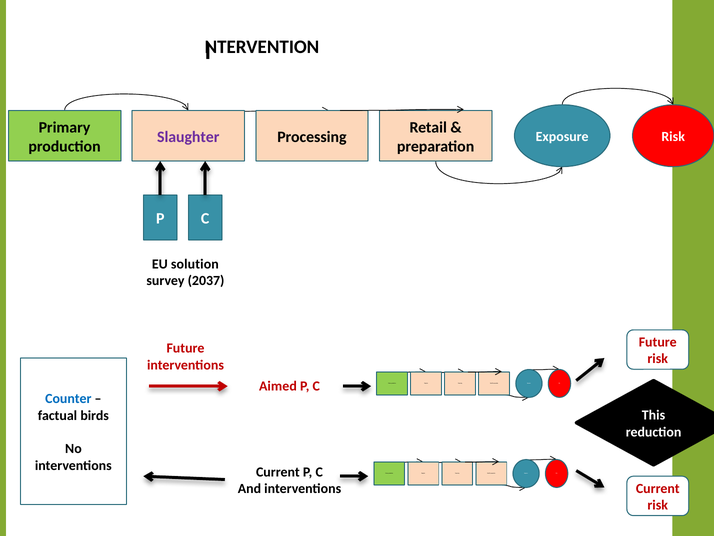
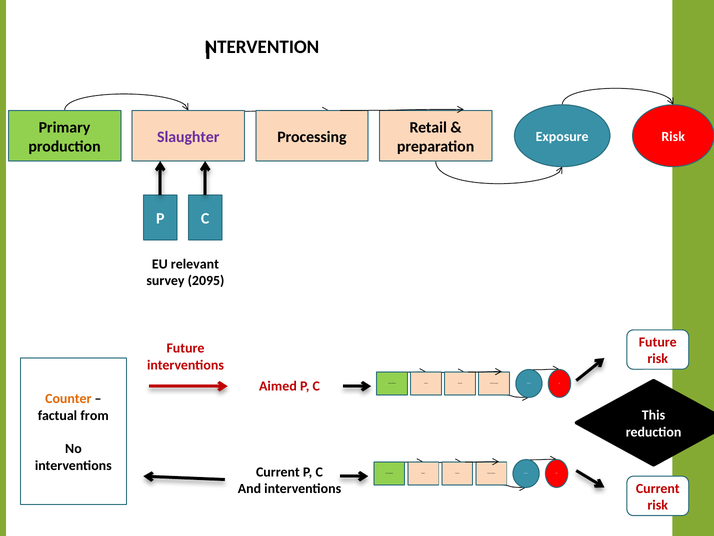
solution: solution -> relevant
2037: 2037 -> 2095
Counter colour: blue -> orange
birds: birds -> from
